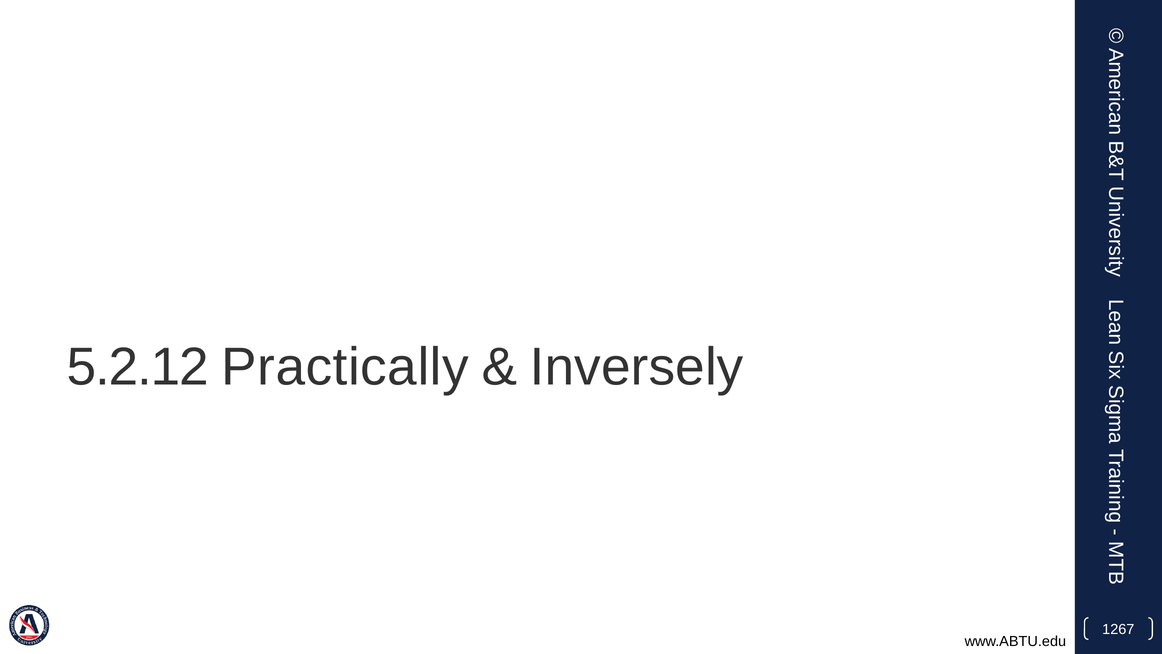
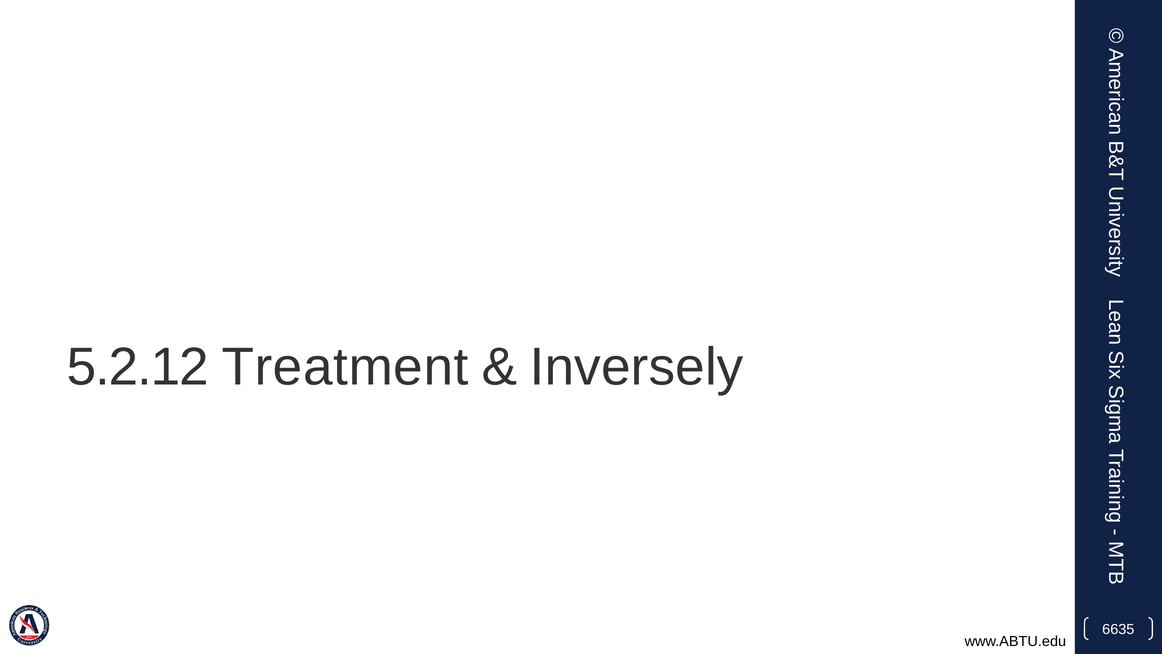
Practically: Practically -> Treatment
1267: 1267 -> 6635
